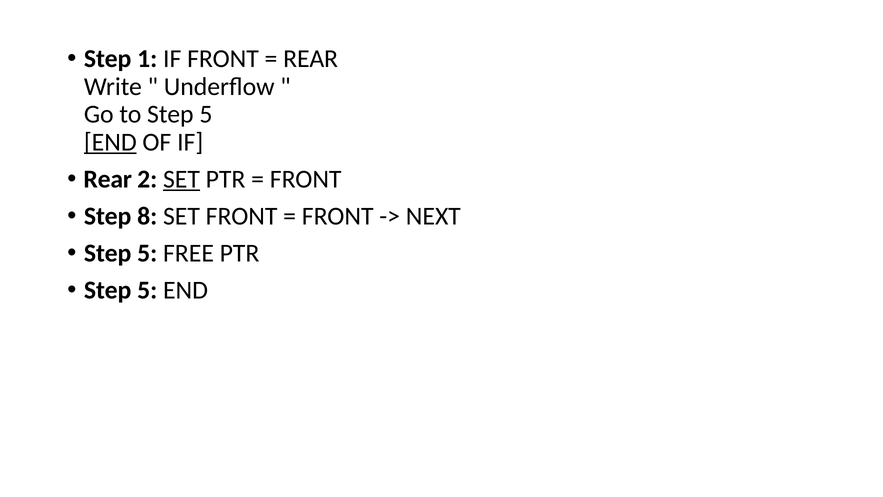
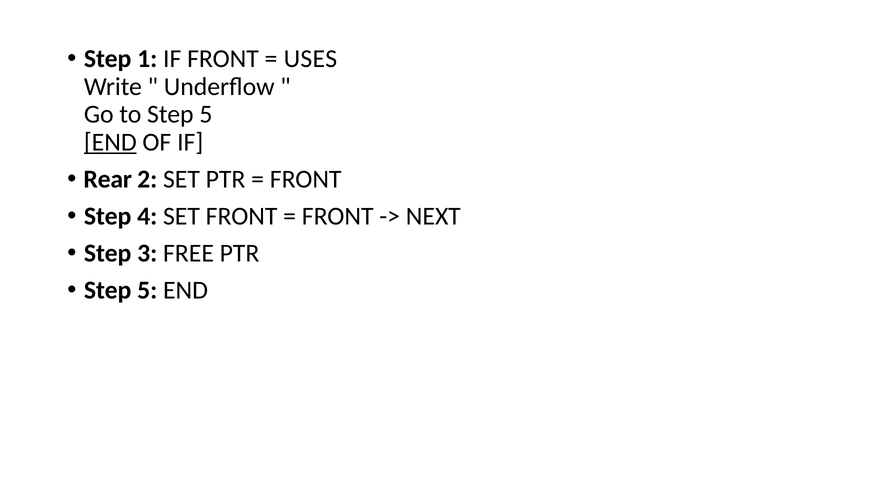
REAR at (311, 59): REAR -> USES
SET at (181, 179) underline: present -> none
8: 8 -> 4
5 at (147, 253): 5 -> 3
